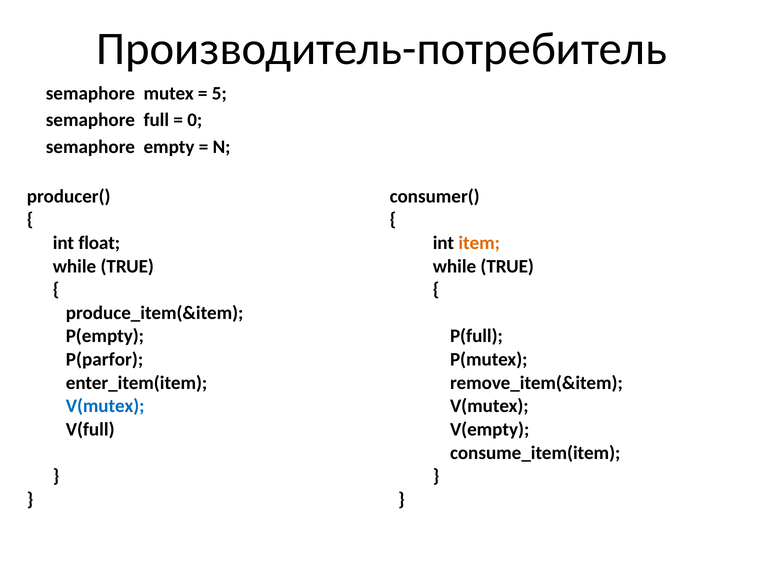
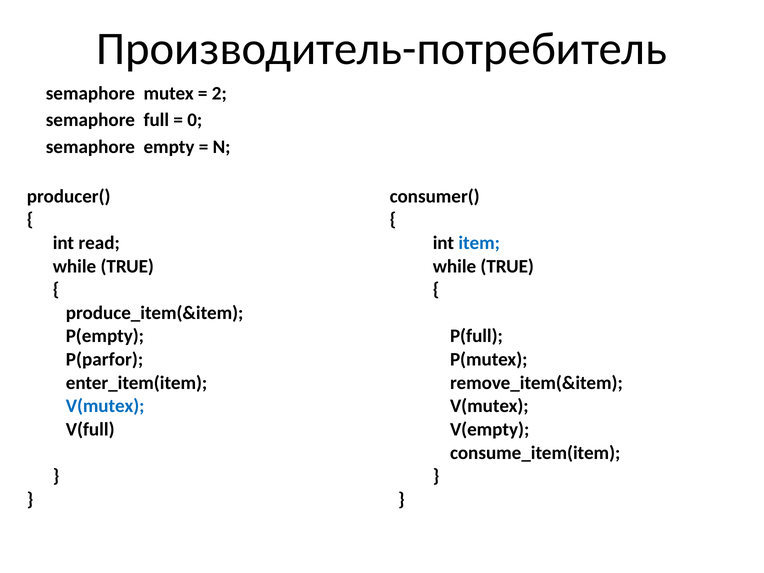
5: 5 -> 2
float: float -> read
item colour: orange -> blue
